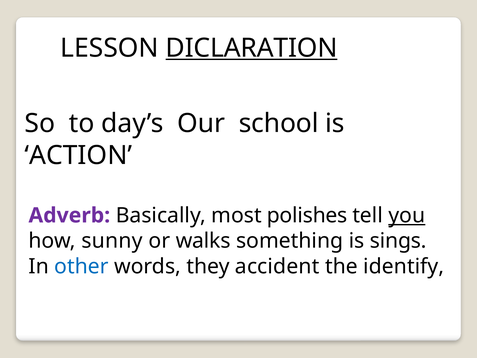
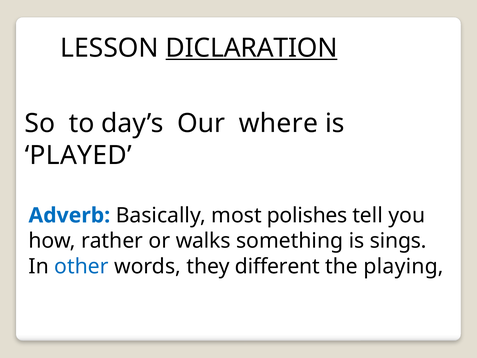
school: school -> where
ACTION: ACTION -> PLAYED
Adverb colour: purple -> blue
you underline: present -> none
sunny: sunny -> rather
accident: accident -> different
identify: identify -> playing
